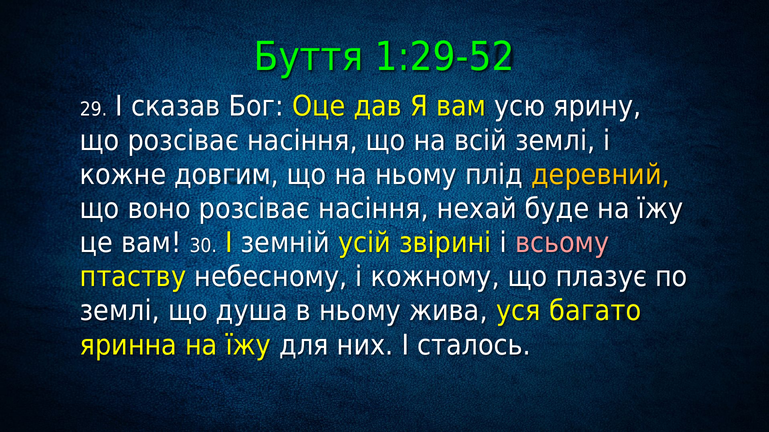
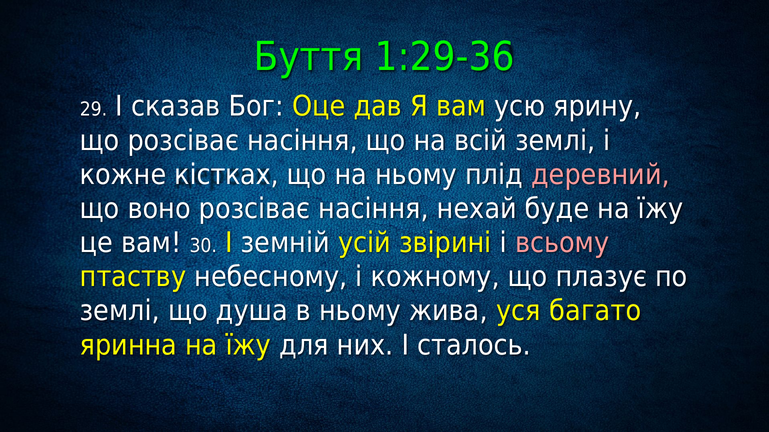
1:29-52: 1:29-52 -> 1:29-36
довгим: довгим -> кістках
деревний colour: yellow -> pink
